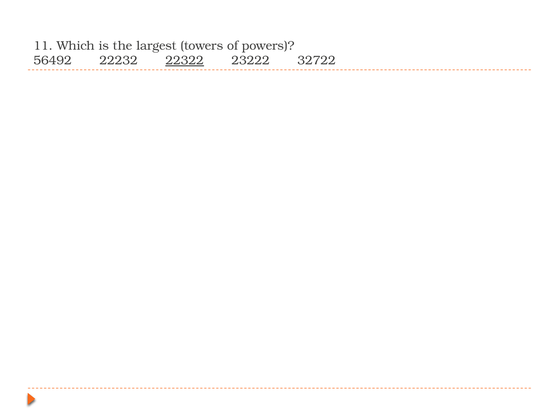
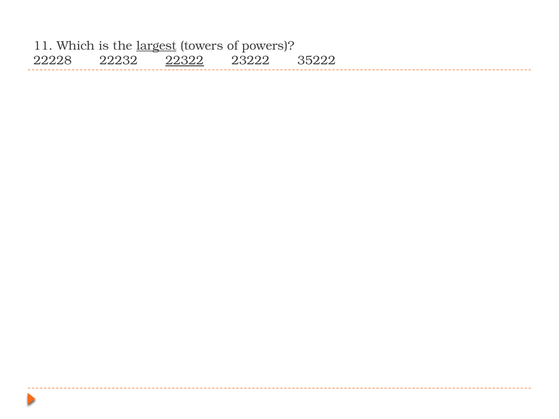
largest underline: none -> present
56492: 56492 -> 22228
32722: 32722 -> 35222
